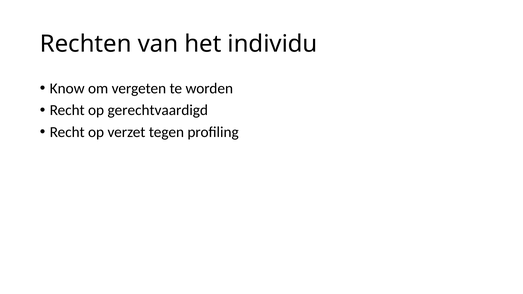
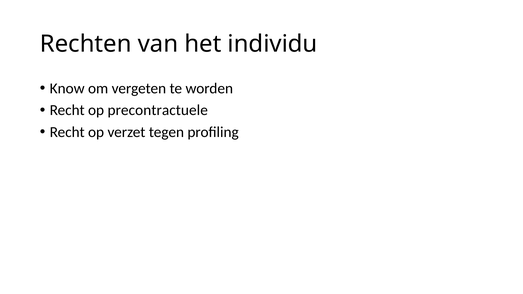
gerechtvaardigd: gerechtvaardigd -> precontractuele
